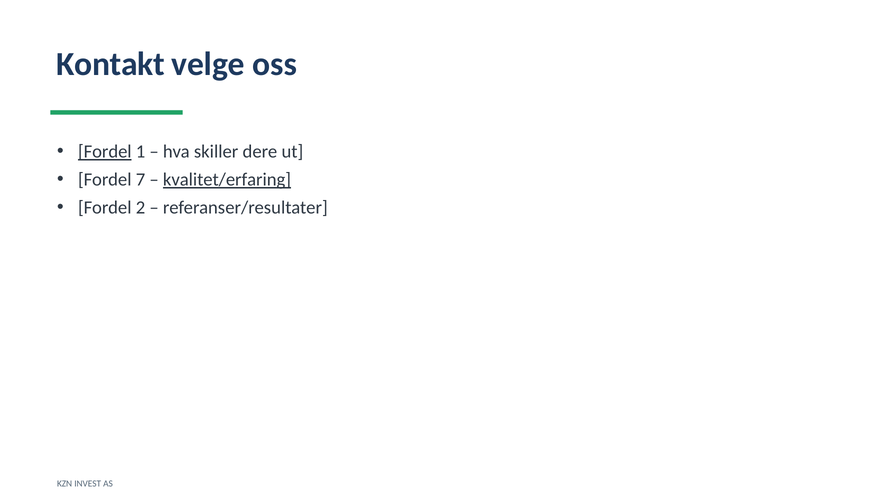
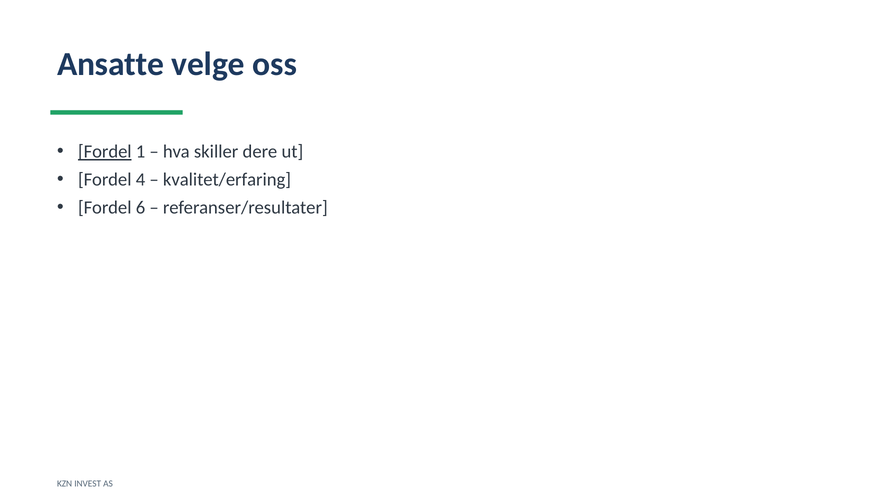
Kontakt: Kontakt -> Ansatte
7: 7 -> 4
kvalitet/erfaring underline: present -> none
2: 2 -> 6
